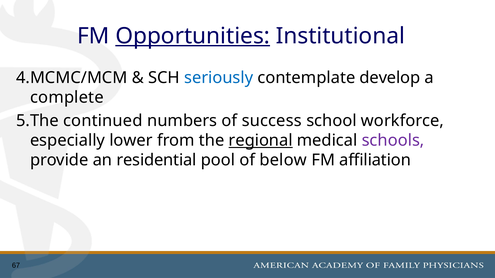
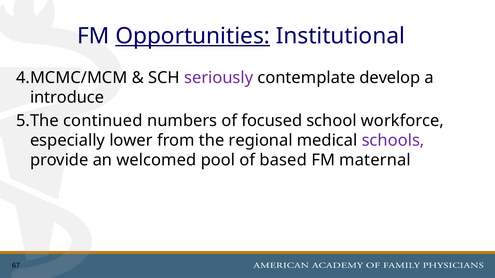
seriously colour: blue -> purple
complete: complete -> introduce
success: success -> focused
regional underline: present -> none
residential: residential -> welcomed
below: below -> based
affiliation: affiliation -> maternal
